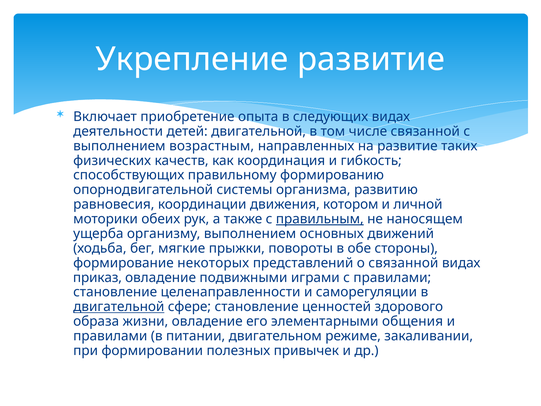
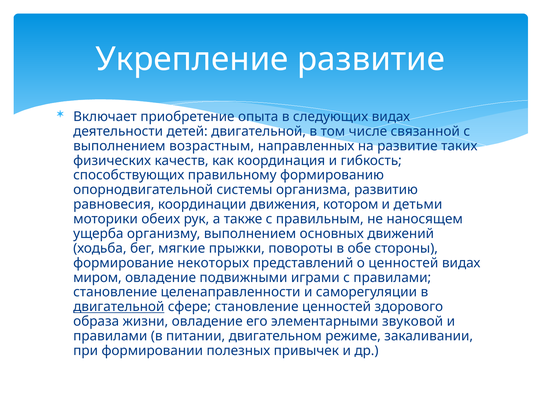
личной: личной -> детьми
правильным underline: present -> none
о связанной: связанной -> ценностей
приказ: приказ -> миром
общения: общения -> звуковой
